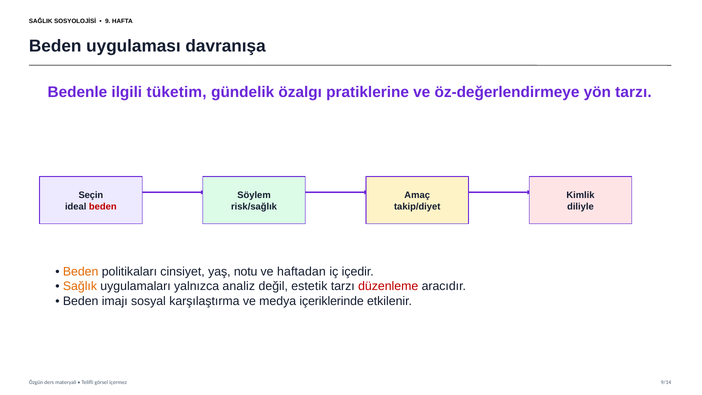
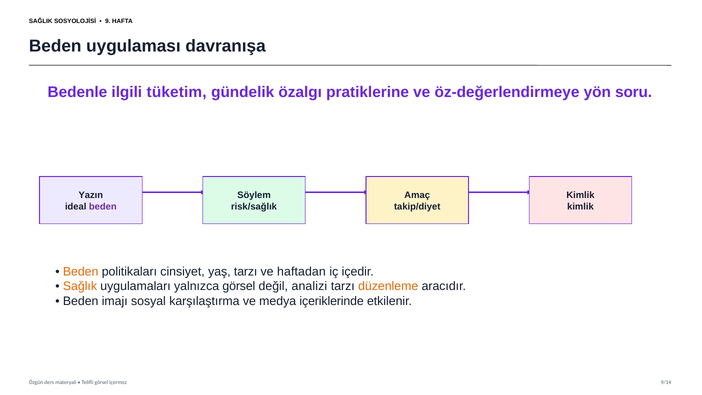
yön tarzı: tarzı -> soru
Seçin: Seçin -> Yazın
beden at (103, 206) colour: red -> purple
diliyle at (580, 206): diliyle -> kimlik
yaş notu: notu -> tarzı
yalnızca analiz: analiz -> görsel
estetik: estetik -> analizi
düzenleme colour: red -> orange
